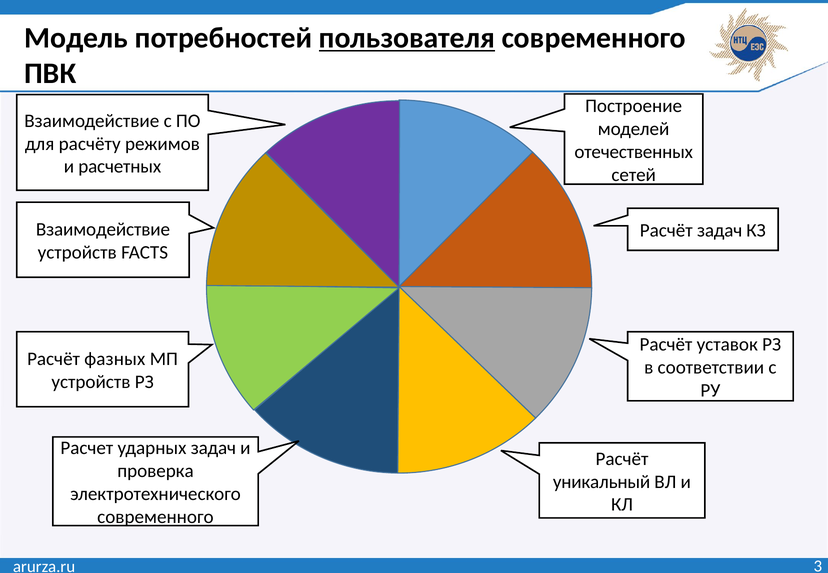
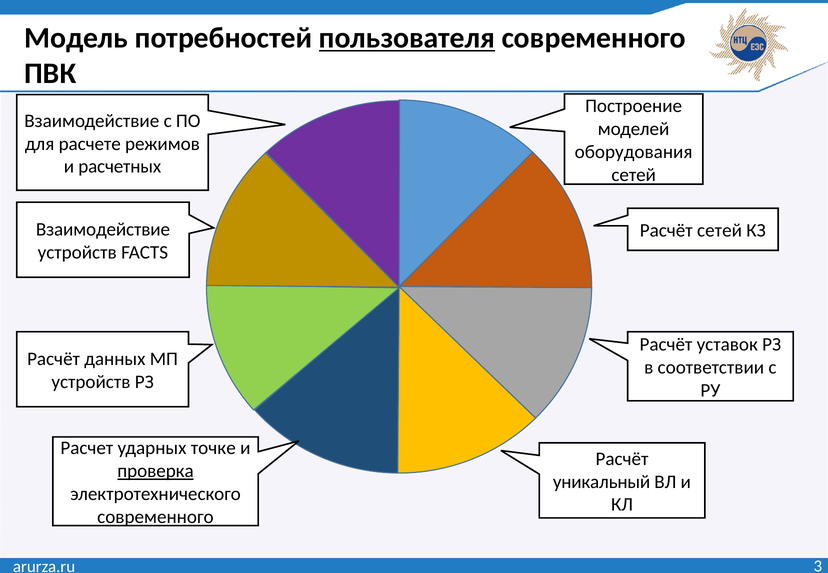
расчёту: расчёту -> расчете
отечественных: отечественных -> оборудования
Расчёт задач: задач -> сетей
фазных: фазных -> данных
ударных задач: задач -> точке
проверка underline: none -> present
